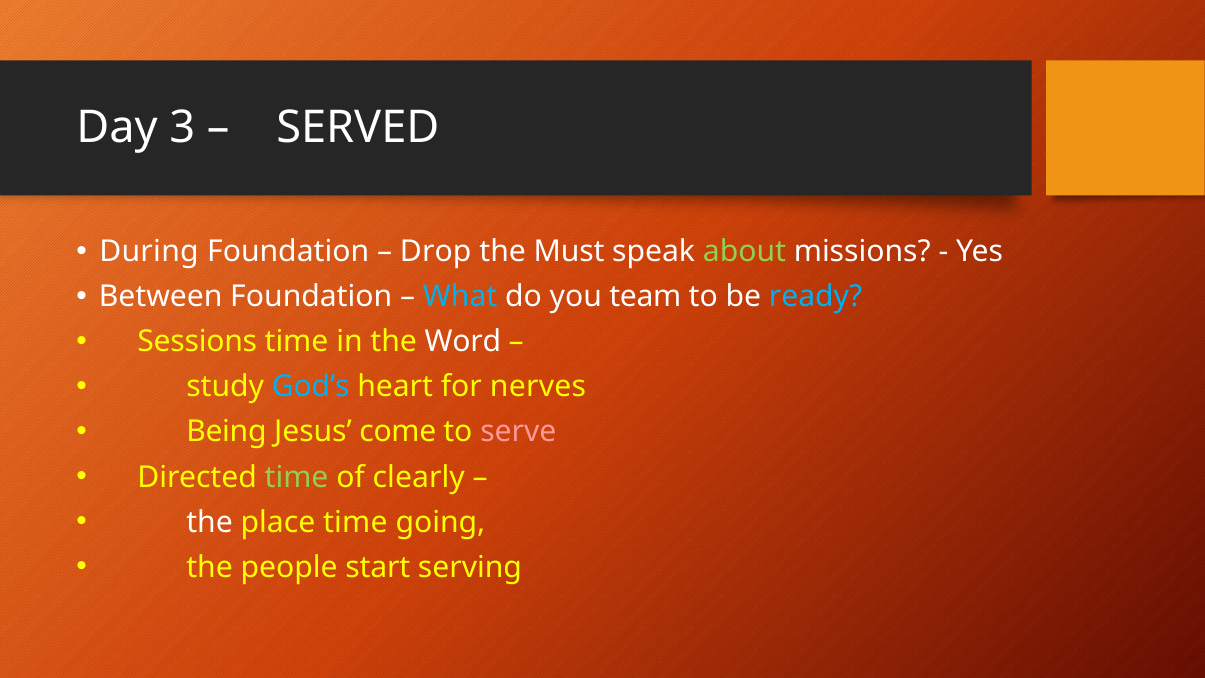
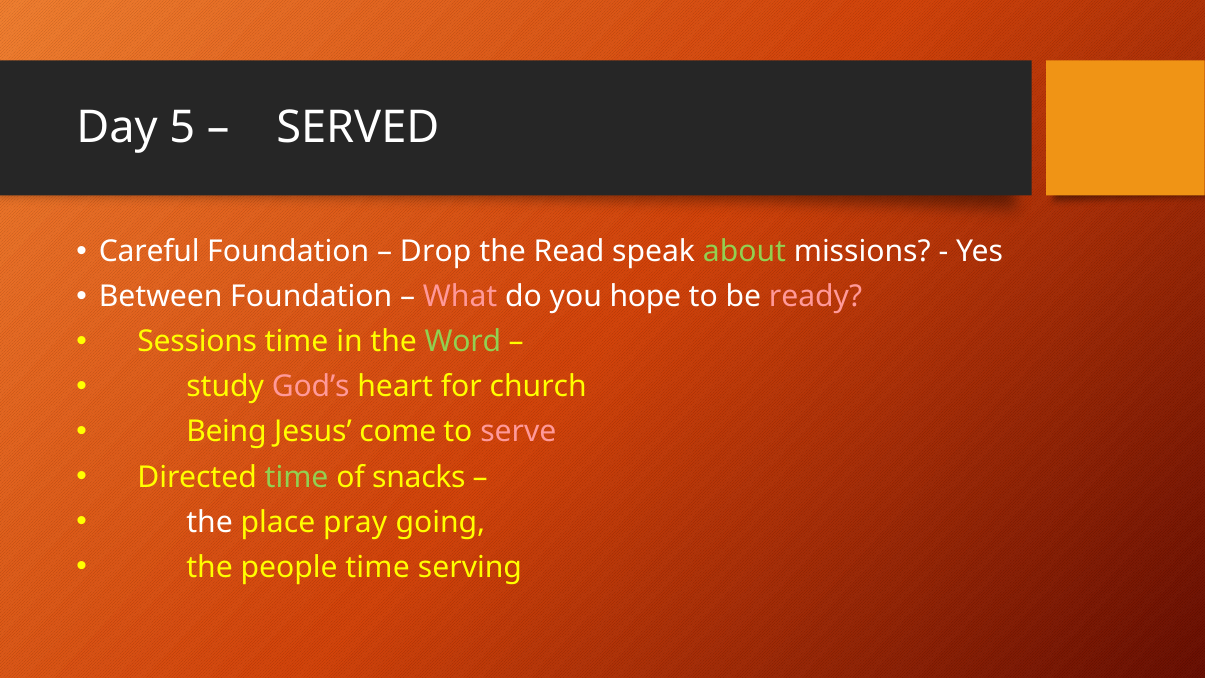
3: 3 -> 5
During: During -> Careful
Must: Must -> Read
What colour: light blue -> pink
team: team -> hope
ready colour: light blue -> pink
Word colour: white -> light green
God’s colour: light blue -> pink
nerves: nerves -> church
clearly: clearly -> snacks
place time: time -> pray
people start: start -> time
